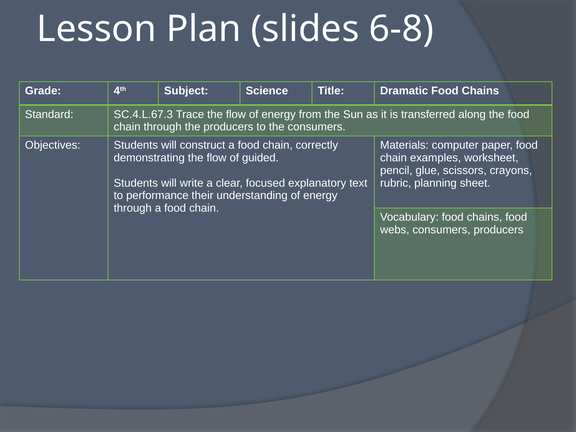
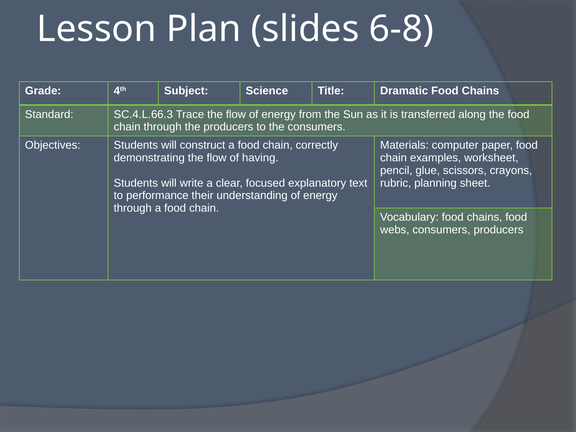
SC.4.L.67.3: SC.4.L.67.3 -> SC.4.L.66.3
guided: guided -> having
